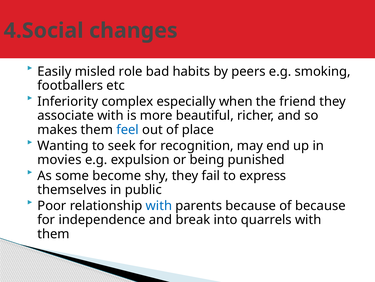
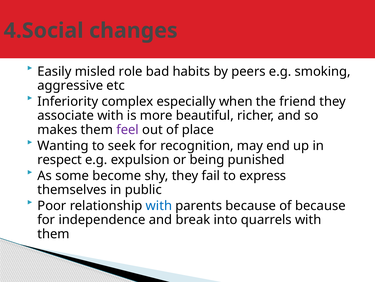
footballers: footballers -> aggressive
feel colour: blue -> purple
movies: movies -> respect
